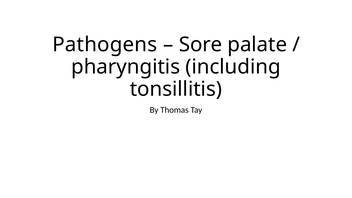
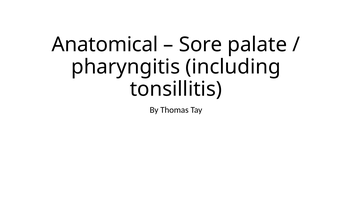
Pathogens: Pathogens -> Anatomical
